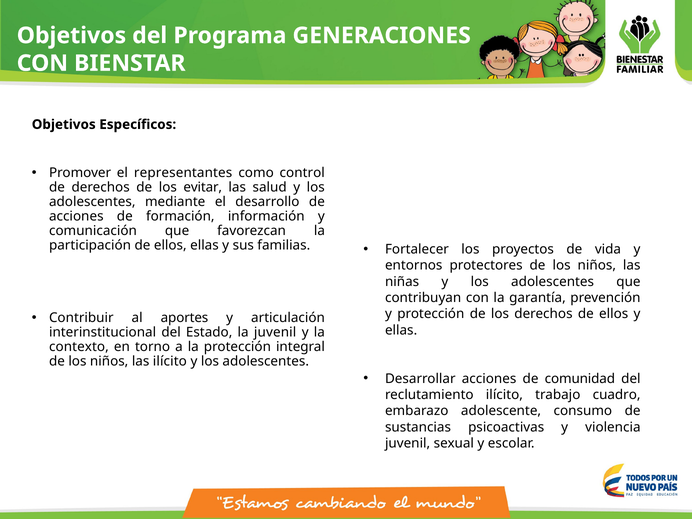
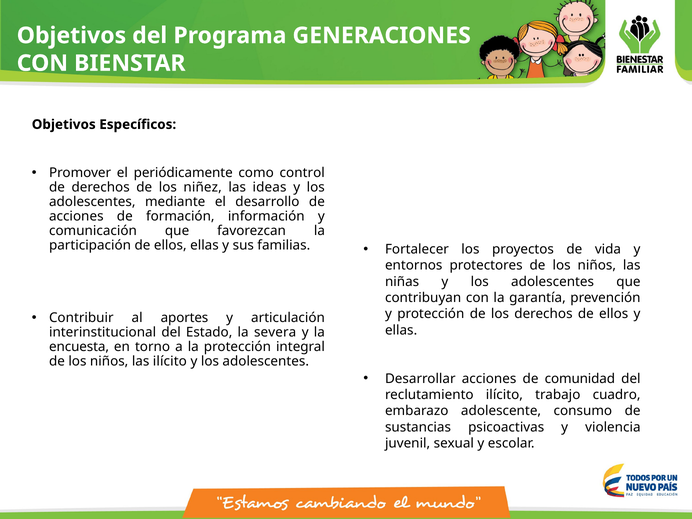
representantes: representantes -> periódicamente
evitar: evitar -> niñez
salud: salud -> ideas
la juvenil: juvenil -> severa
contexto: contexto -> encuesta
